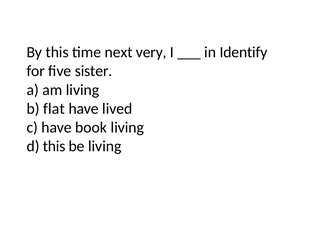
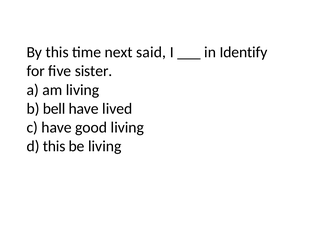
very: very -> said
flat: flat -> bell
book: book -> good
